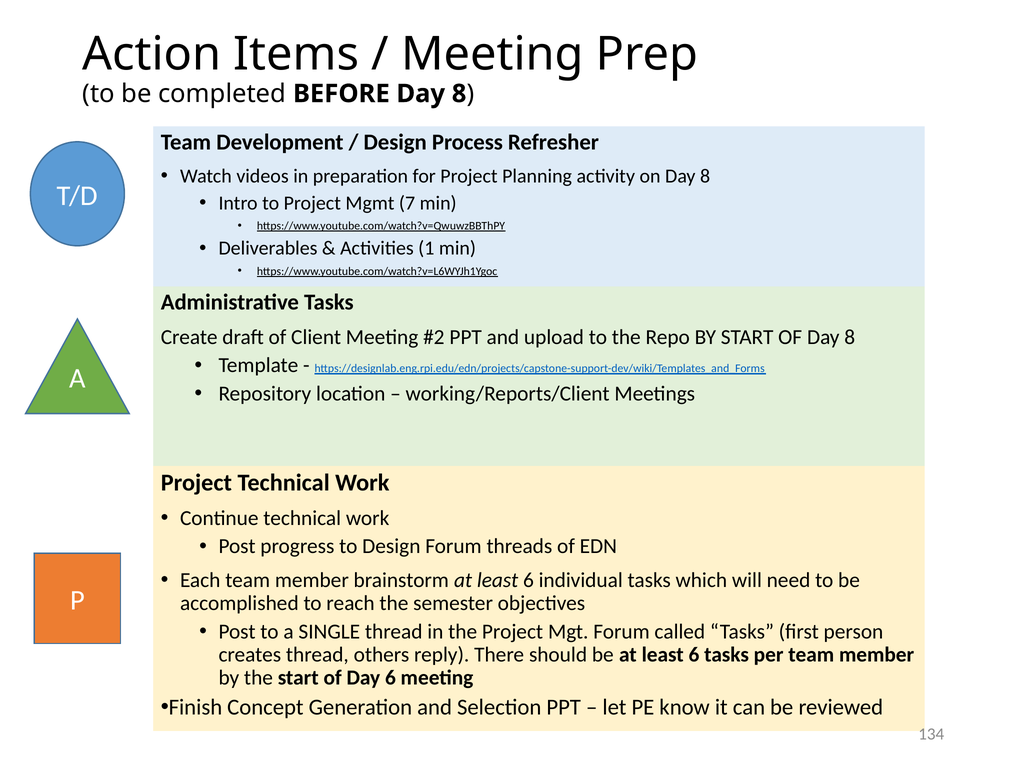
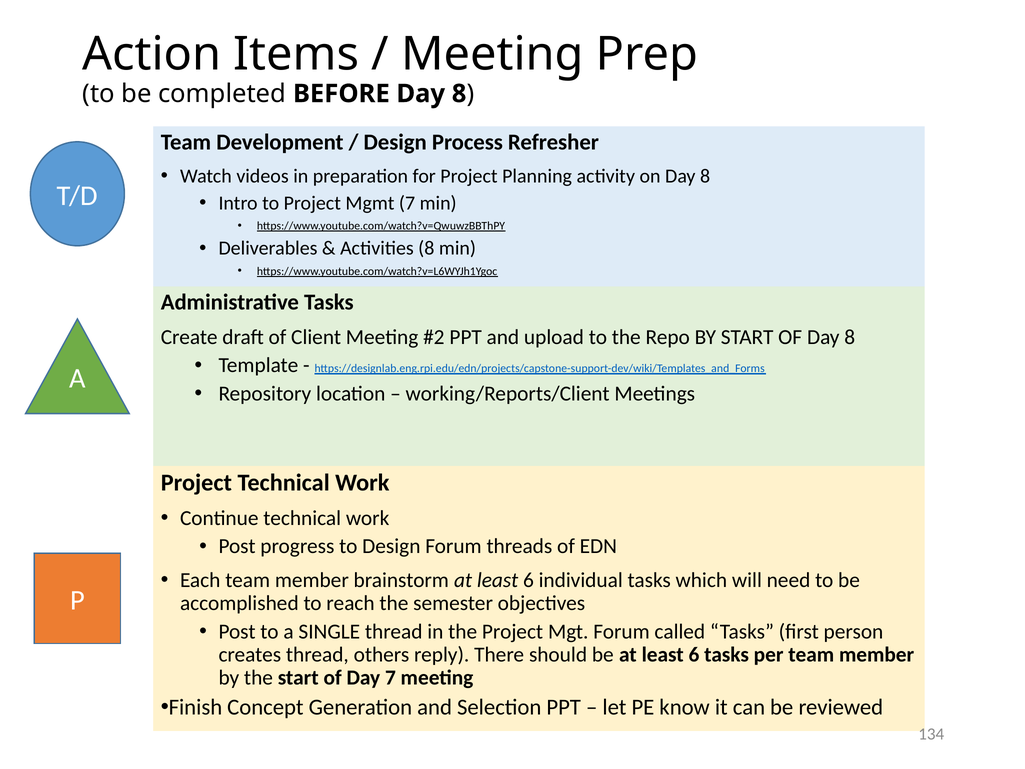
Activities 1: 1 -> 8
Day 6: 6 -> 7
